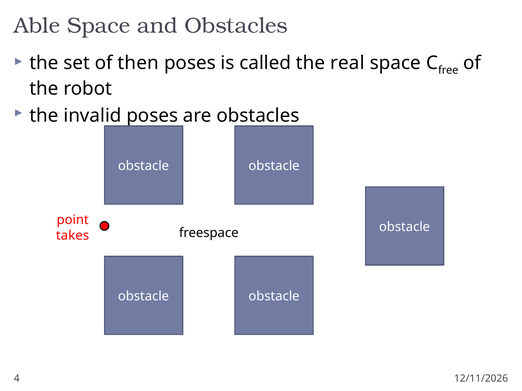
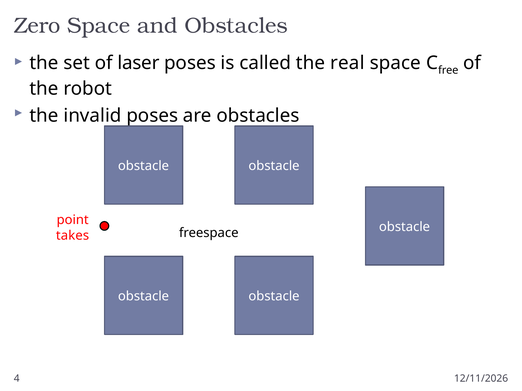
Able: Able -> Zero
then: then -> laser
